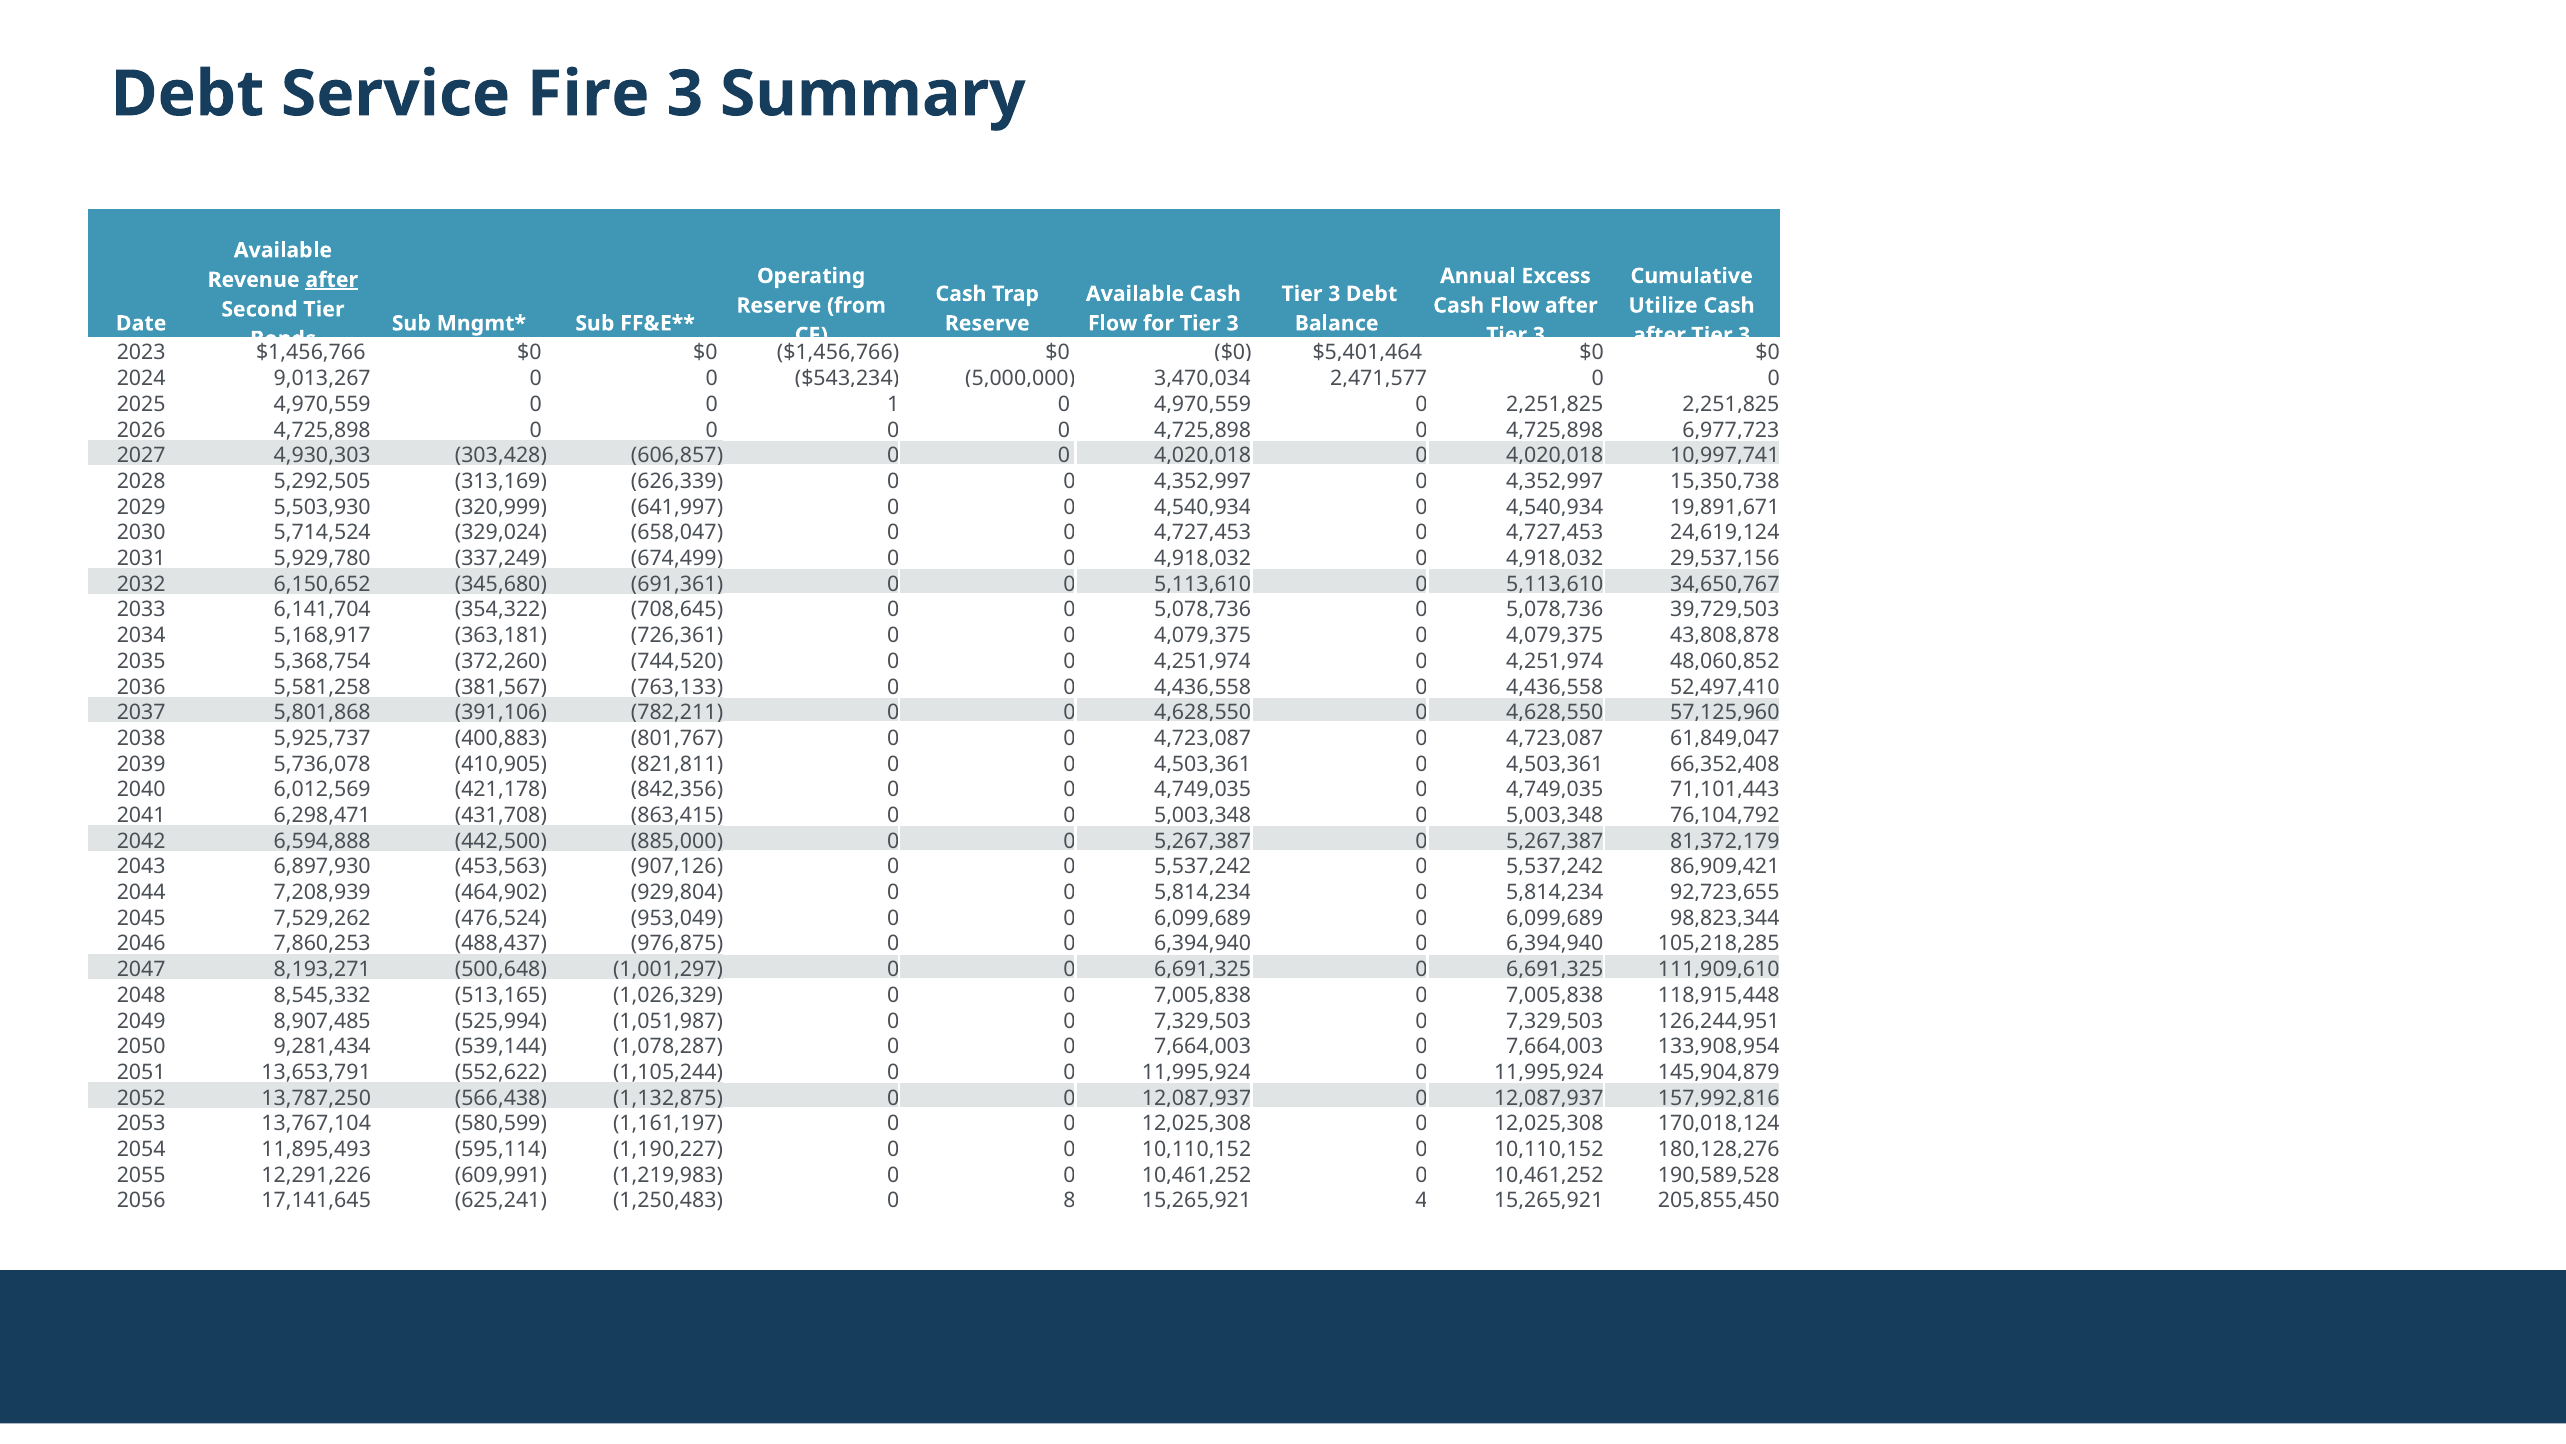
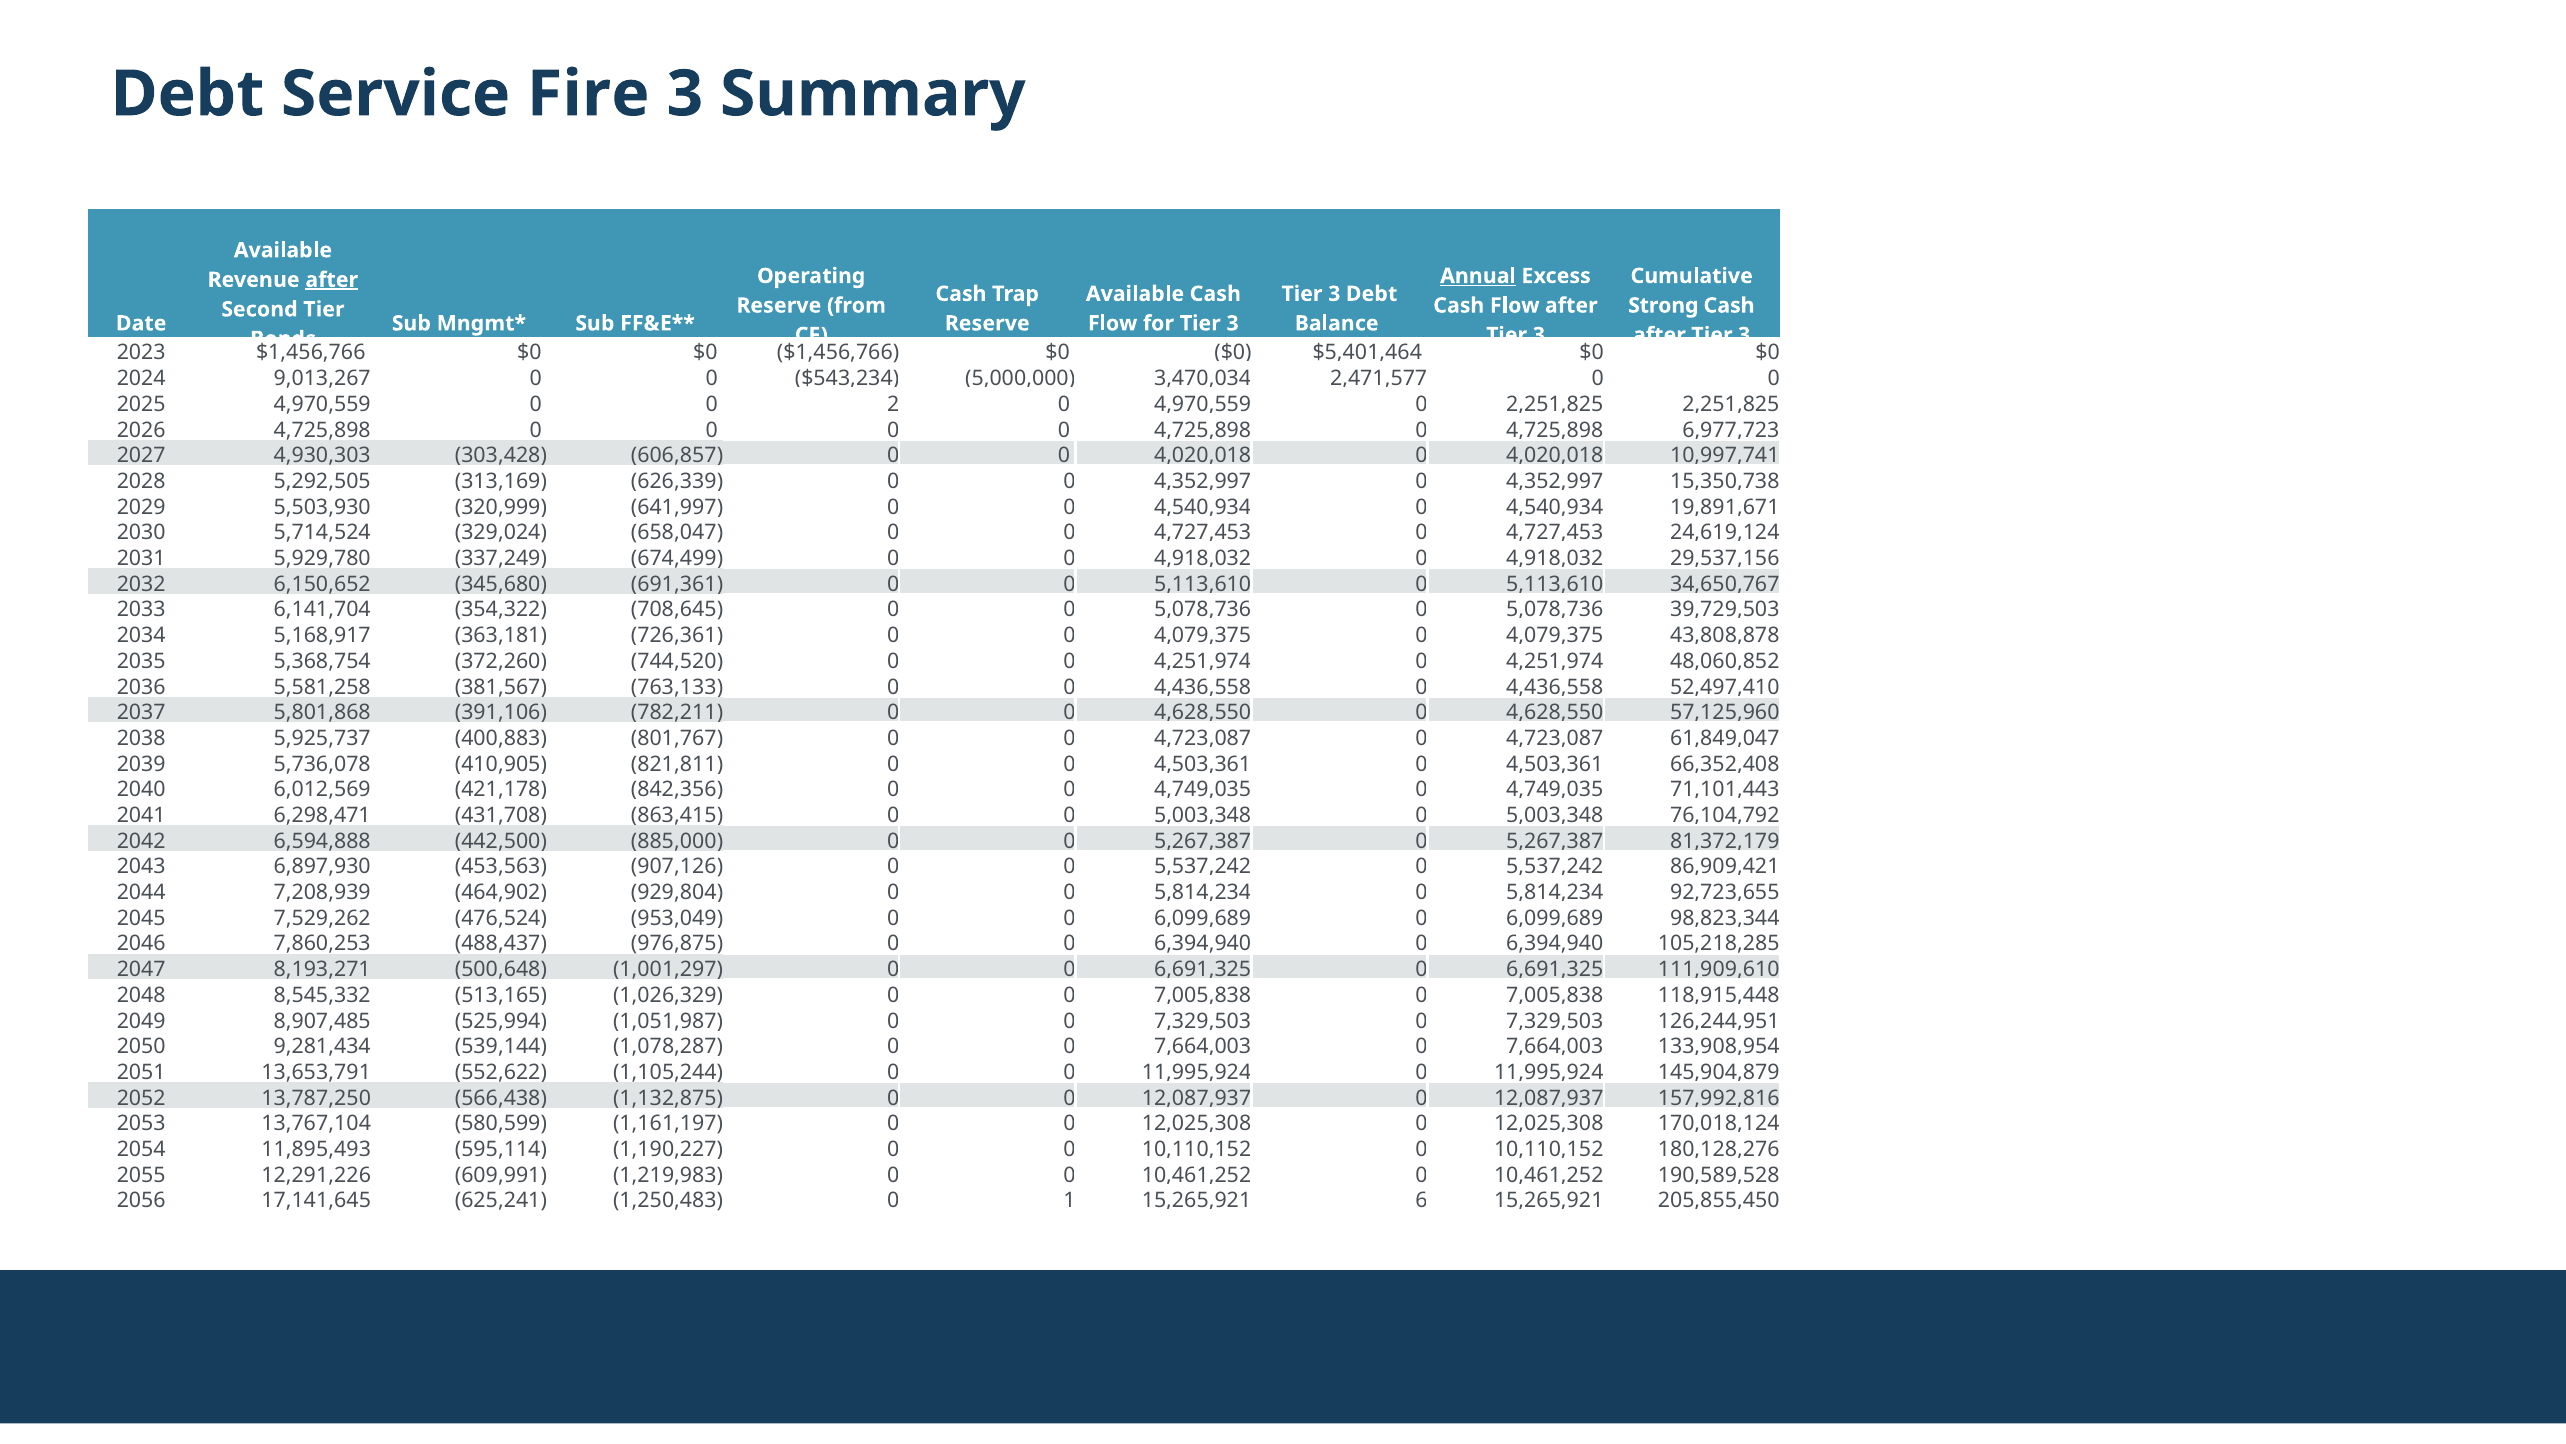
Annual underline: none -> present
Utilize: Utilize -> Strong
1: 1 -> 2
8: 8 -> 1
4: 4 -> 6
